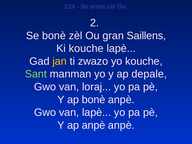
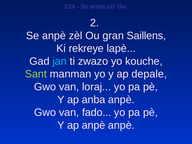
Se bonè: bonè -> anpè
Ki kouche: kouche -> rekreye
jan colour: yellow -> light blue
ap bonè: bonè -> anba
van lapè: lapè -> fado
